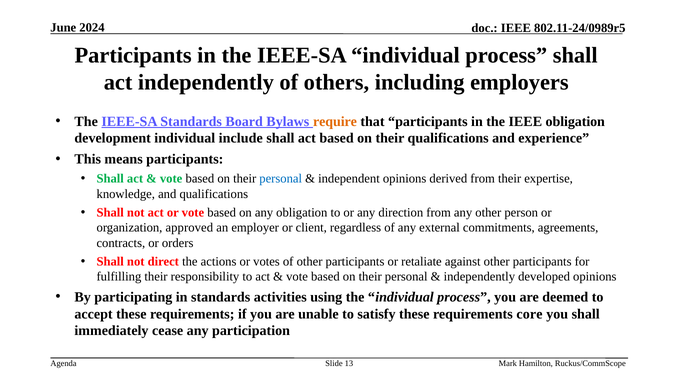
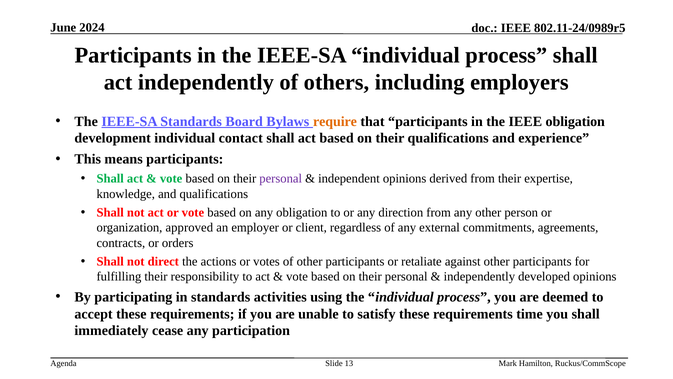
include: include -> contact
personal at (281, 179) colour: blue -> purple
core: core -> time
